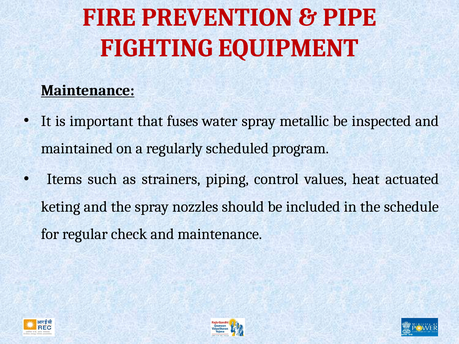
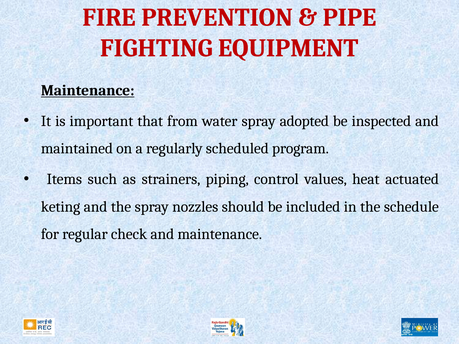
fuses: fuses -> from
metallic: metallic -> adopted
